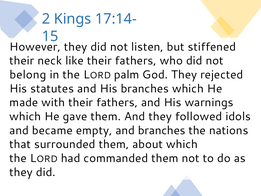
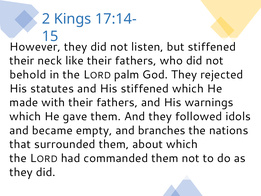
belong: belong -> behold
His branches: branches -> stiffened
